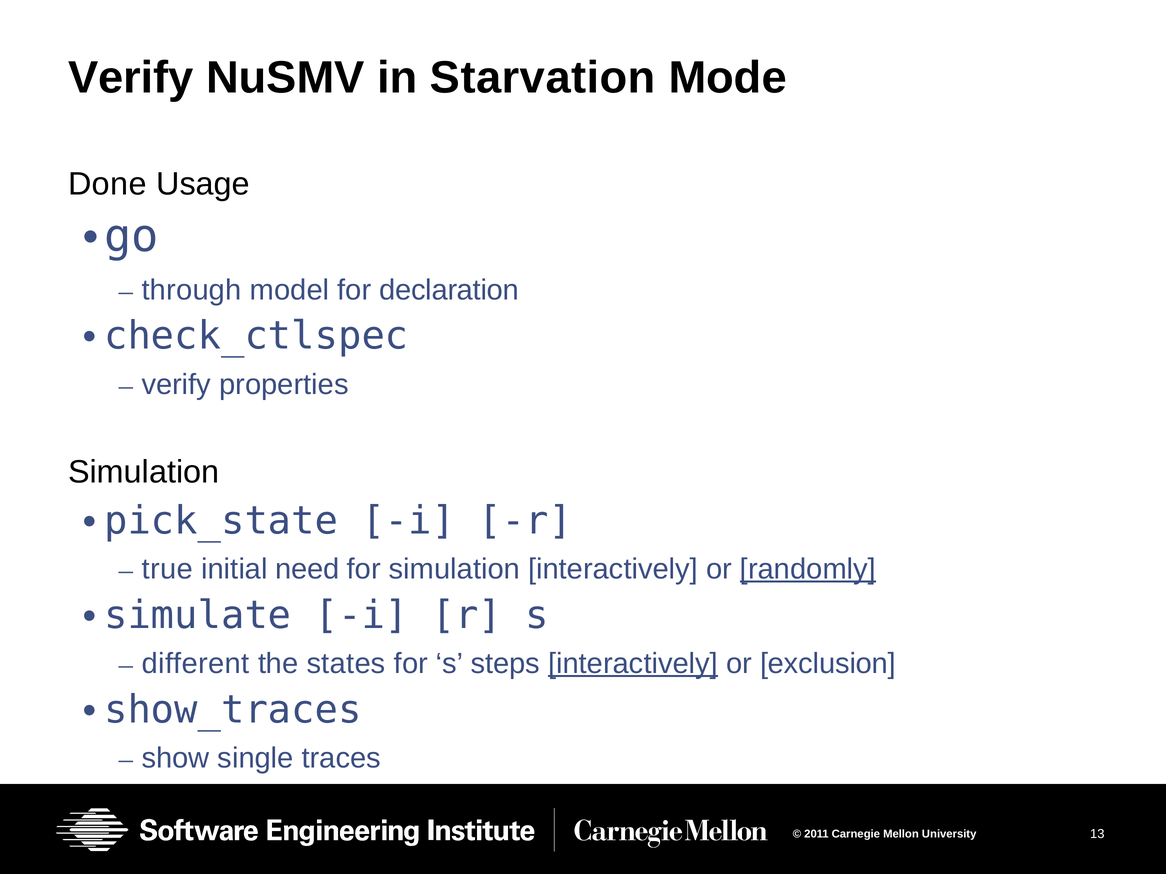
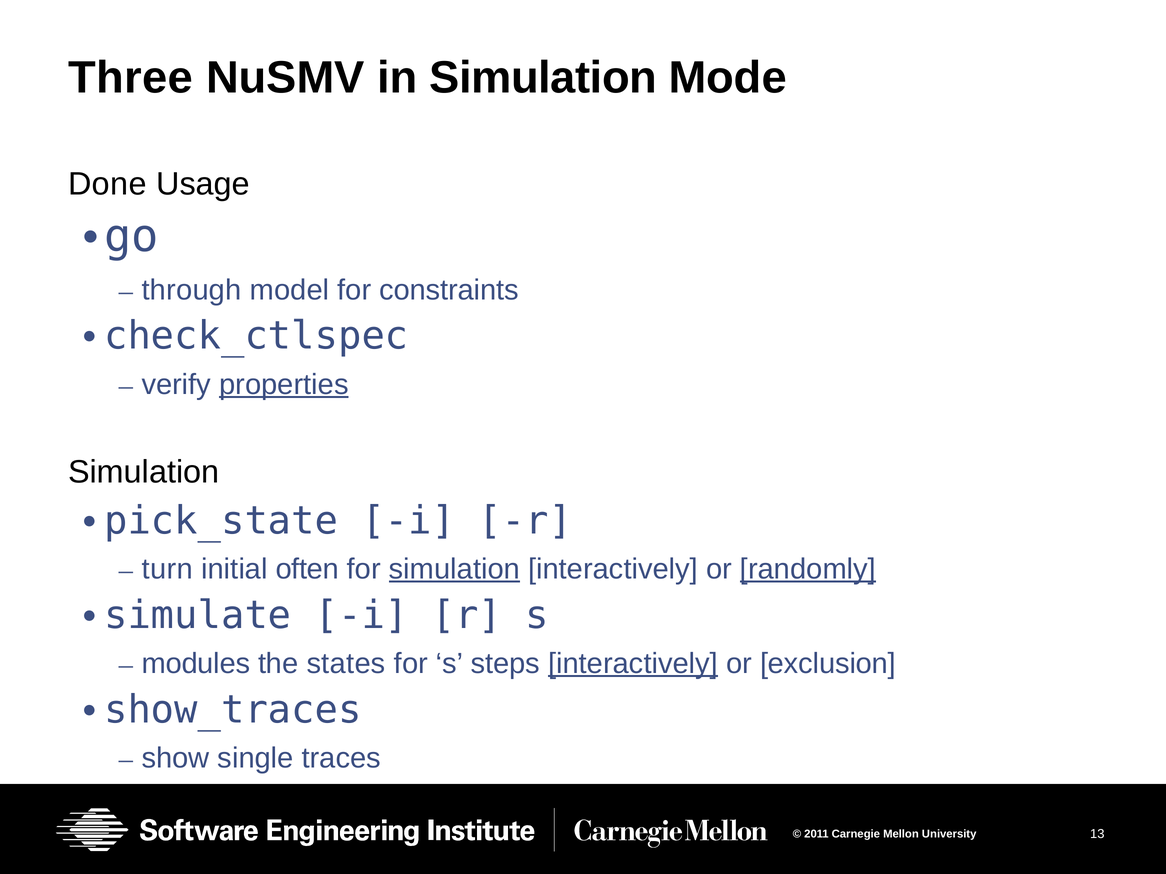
Verify at (131, 78): Verify -> Three
in Starvation: Starvation -> Simulation
declaration: declaration -> constraints
properties underline: none -> present
true: true -> turn
need: need -> often
simulation at (454, 569) underline: none -> present
different: different -> modules
